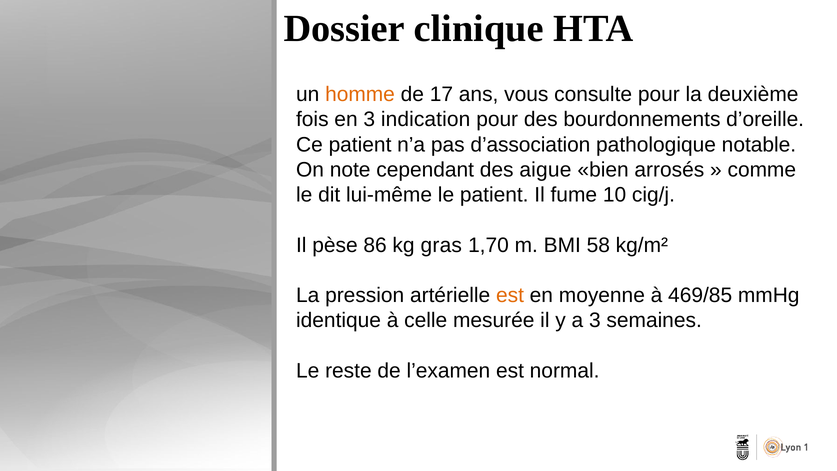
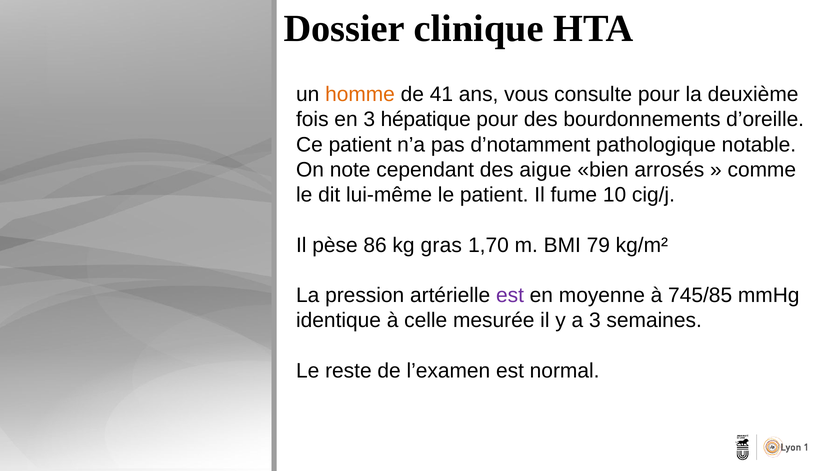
17: 17 -> 41
indication: indication -> hépatique
d’association: d’association -> d’notamment
58: 58 -> 79
est at (510, 295) colour: orange -> purple
469/85: 469/85 -> 745/85
